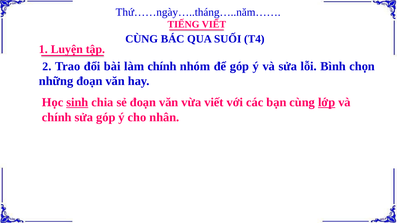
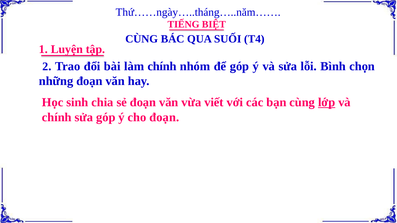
TIẾNG VIẾT: VIẾT -> BIỆT
sinh underline: present -> none
cho nhân: nhân -> đoạn
